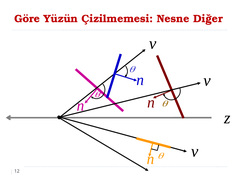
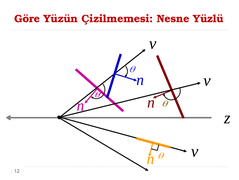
Diğer: Diğer -> Yüzlü
